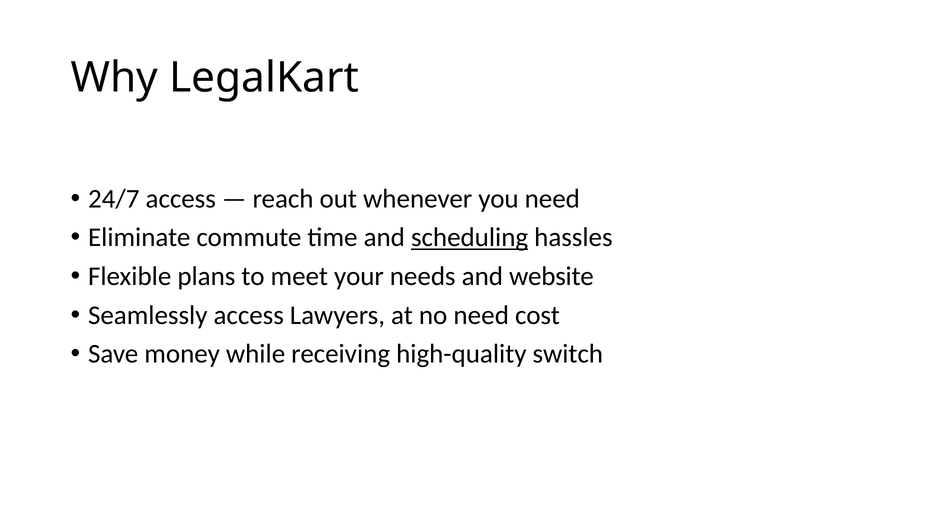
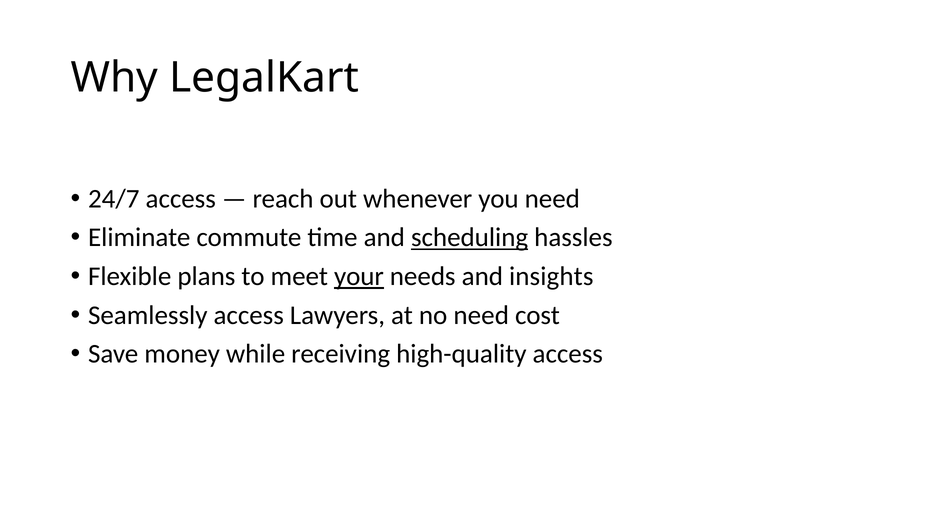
your underline: none -> present
website: website -> insights
high-quality switch: switch -> access
